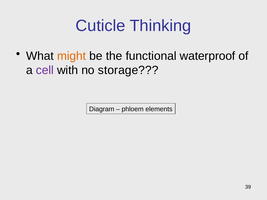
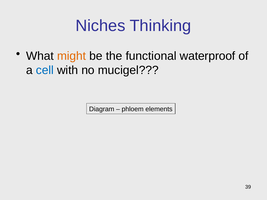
Cuticle: Cuticle -> Niches
cell colour: purple -> blue
storage: storage -> mucigel
